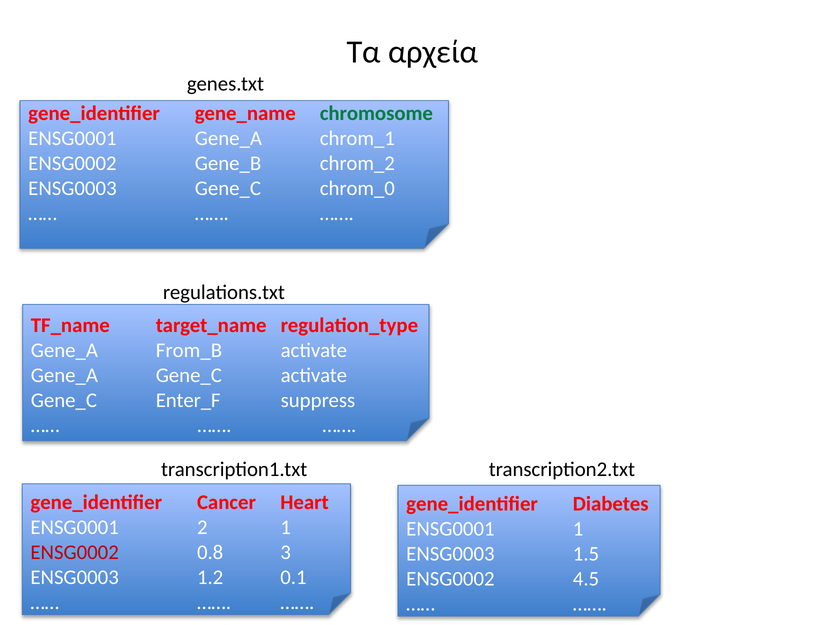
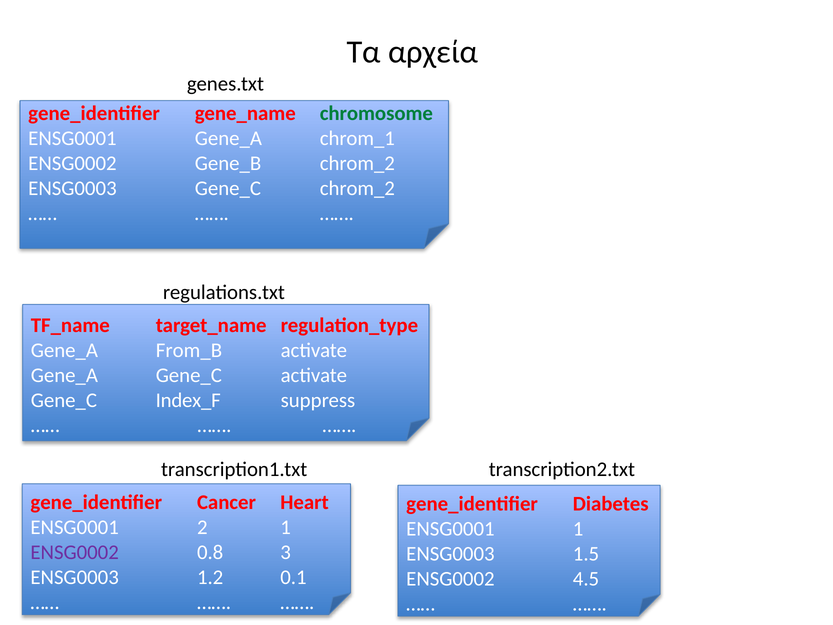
Gene_C chrom_0: chrom_0 -> chrom_2
Enter_F: Enter_F -> Index_F
ENSG0002 at (75, 552) colour: red -> purple
